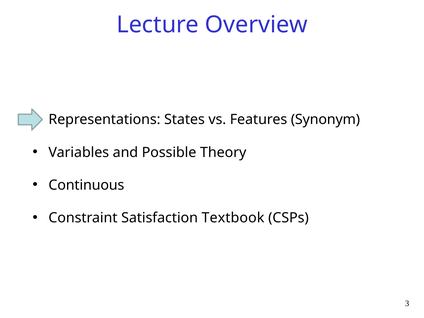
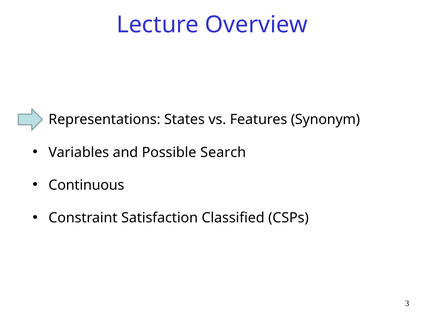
Theory: Theory -> Search
Textbook: Textbook -> Classified
